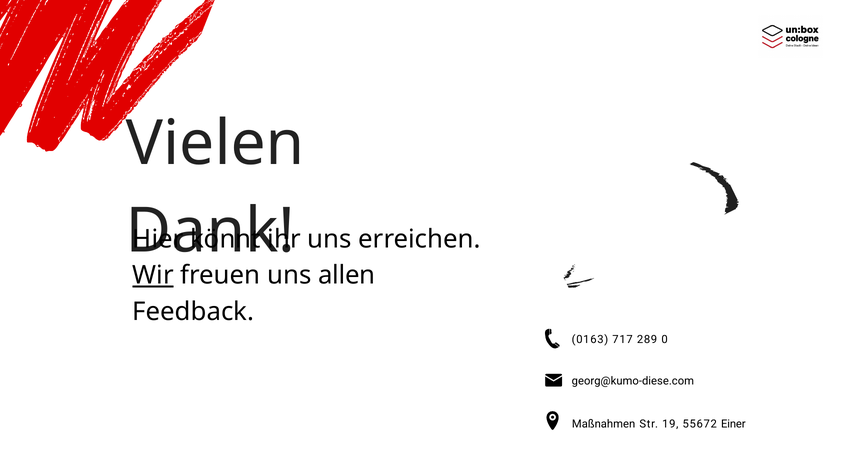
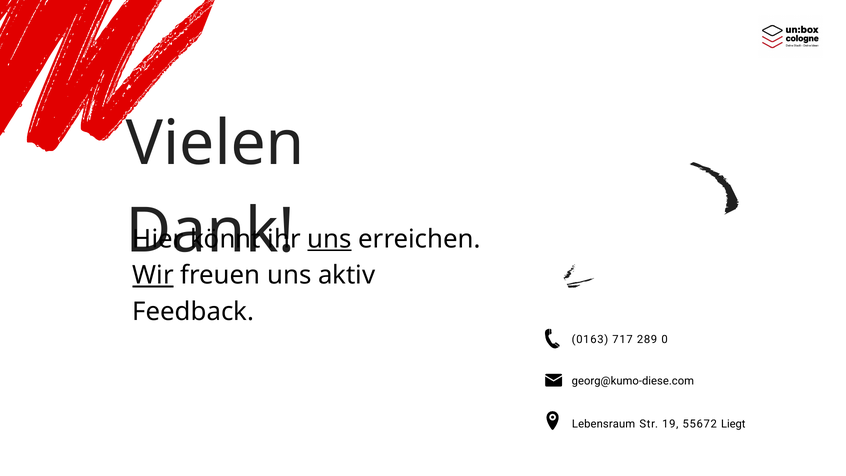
uns at (330, 239) underline: none -> present
allen: allen -> aktiv
Maßnahmen: Maßnahmen -> Lebensraum
Einer: Einer -> Liegt
